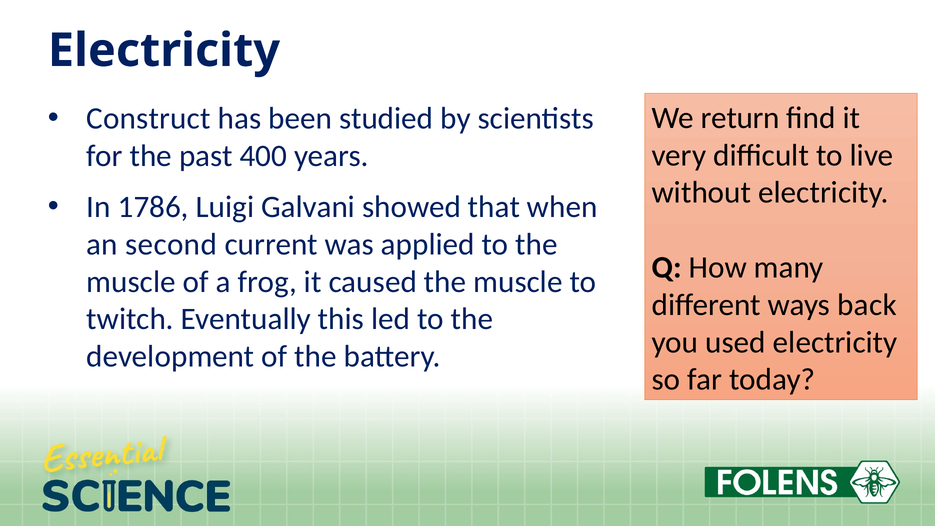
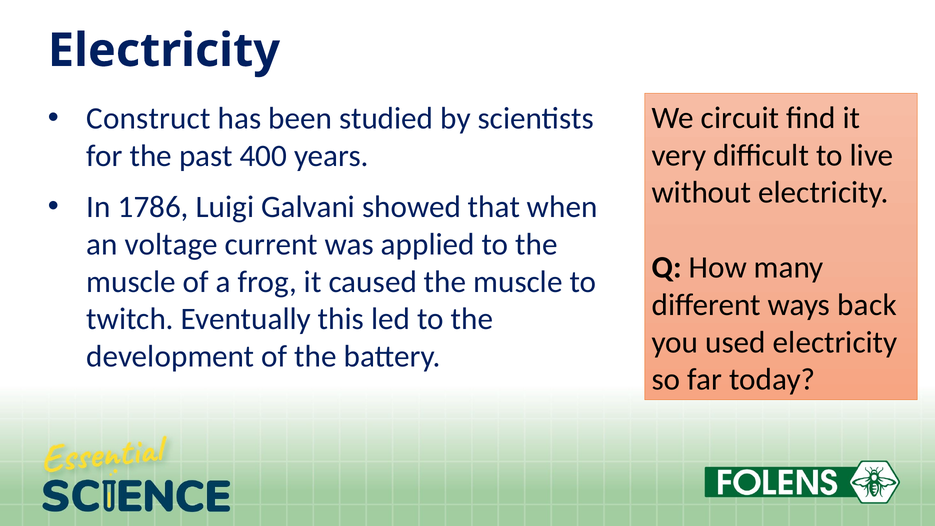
return: return -> circuit
second: second -> voltage
